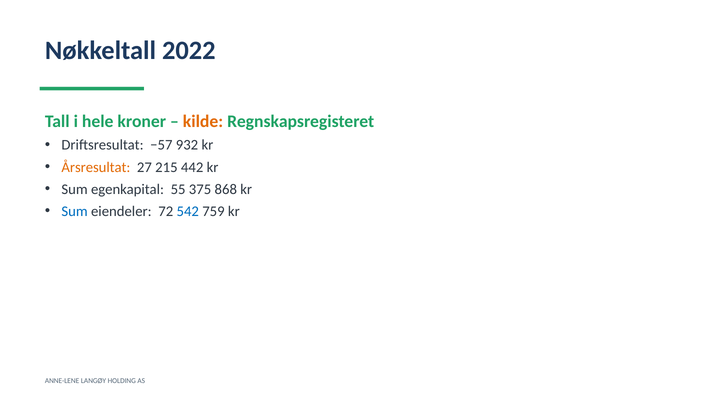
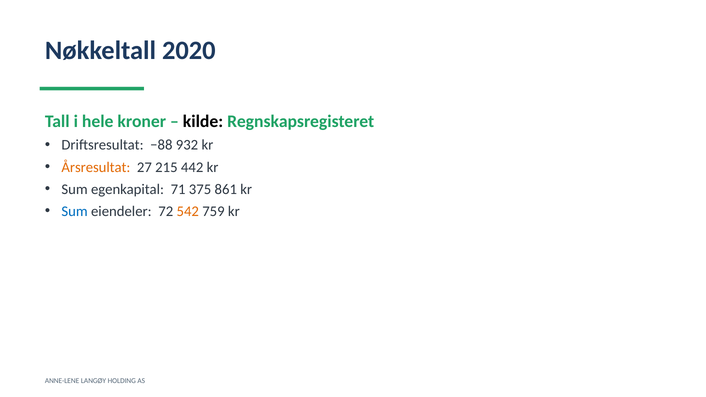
2022: 2022 -> 2020
kilde colour: orange -> black
−57: −57 -> −88
55: 55 -> 71
868: 868 -> 861
542 colour: blue -> orange
